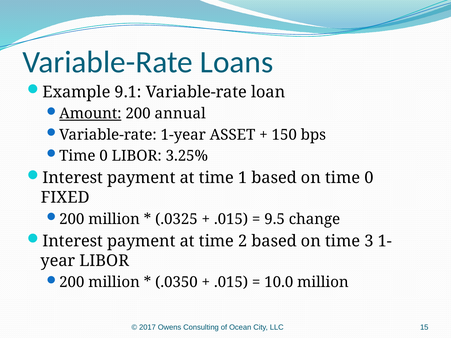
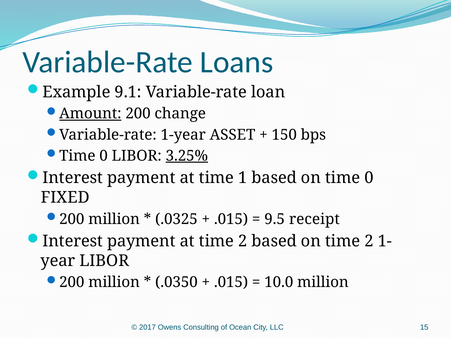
annual: annual -> change
3.25% underline: none -> present
change: change -> receipt
on time 3: 3 -> 2
